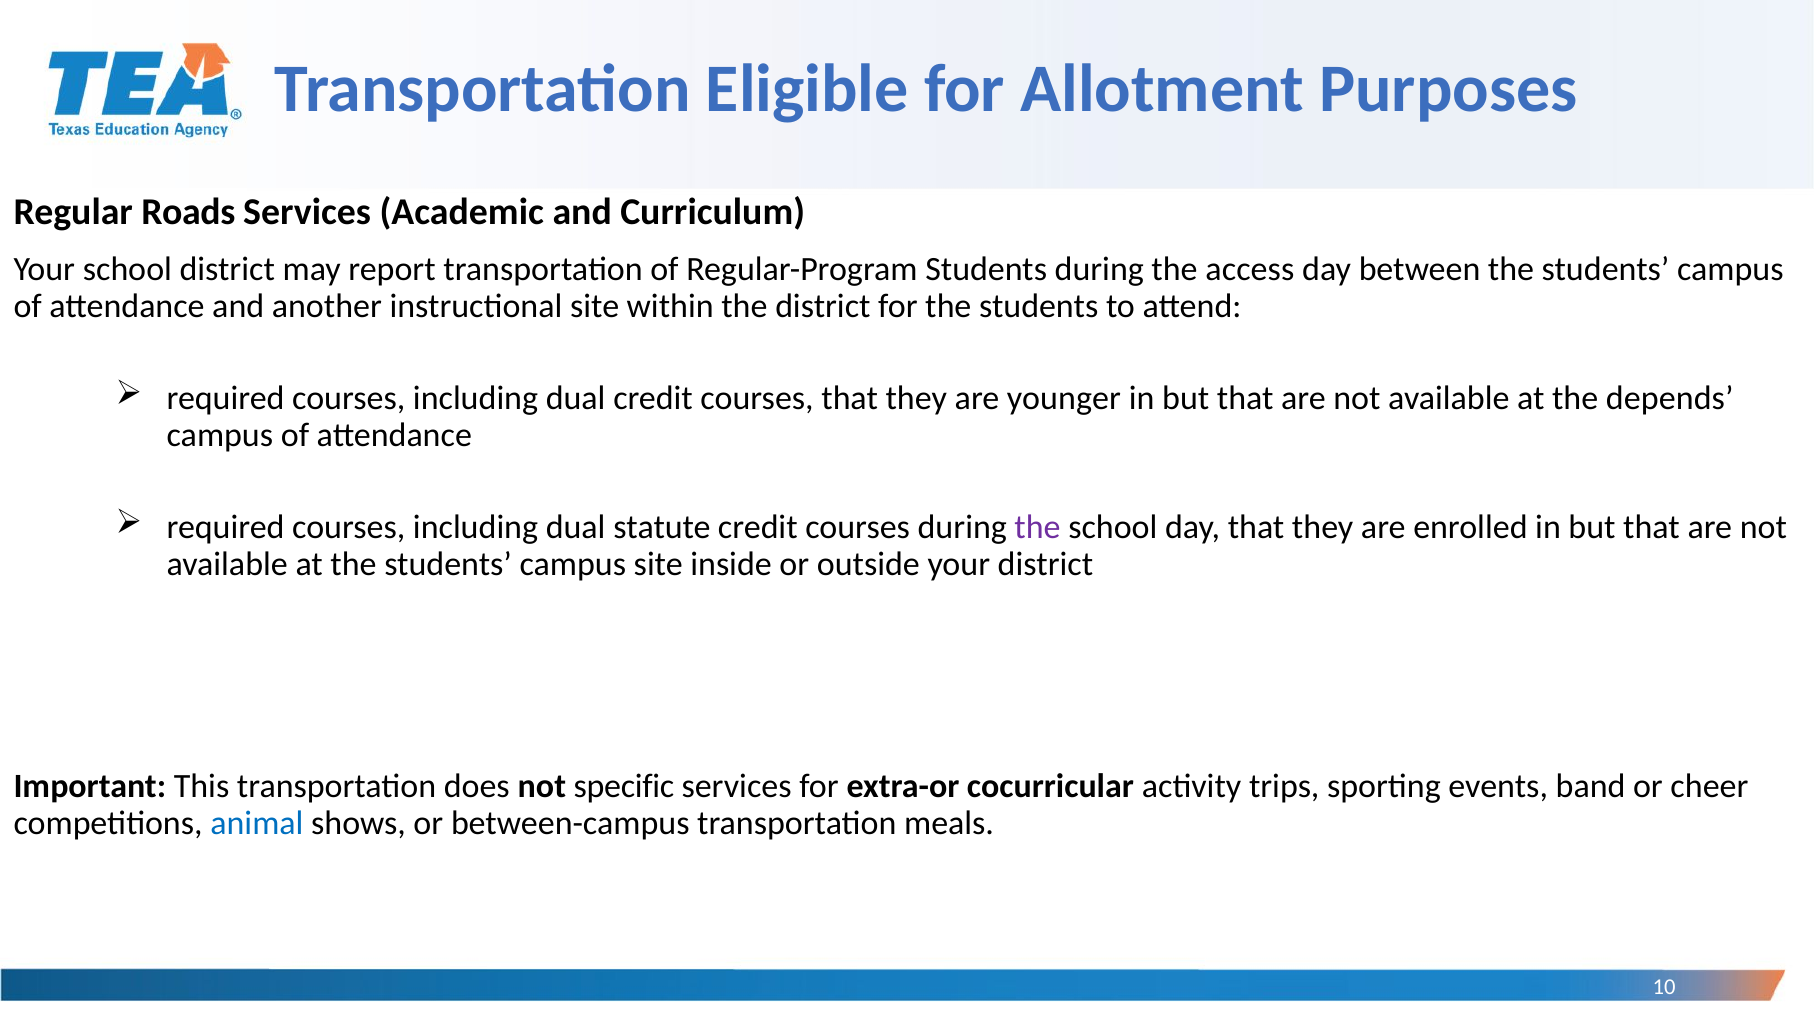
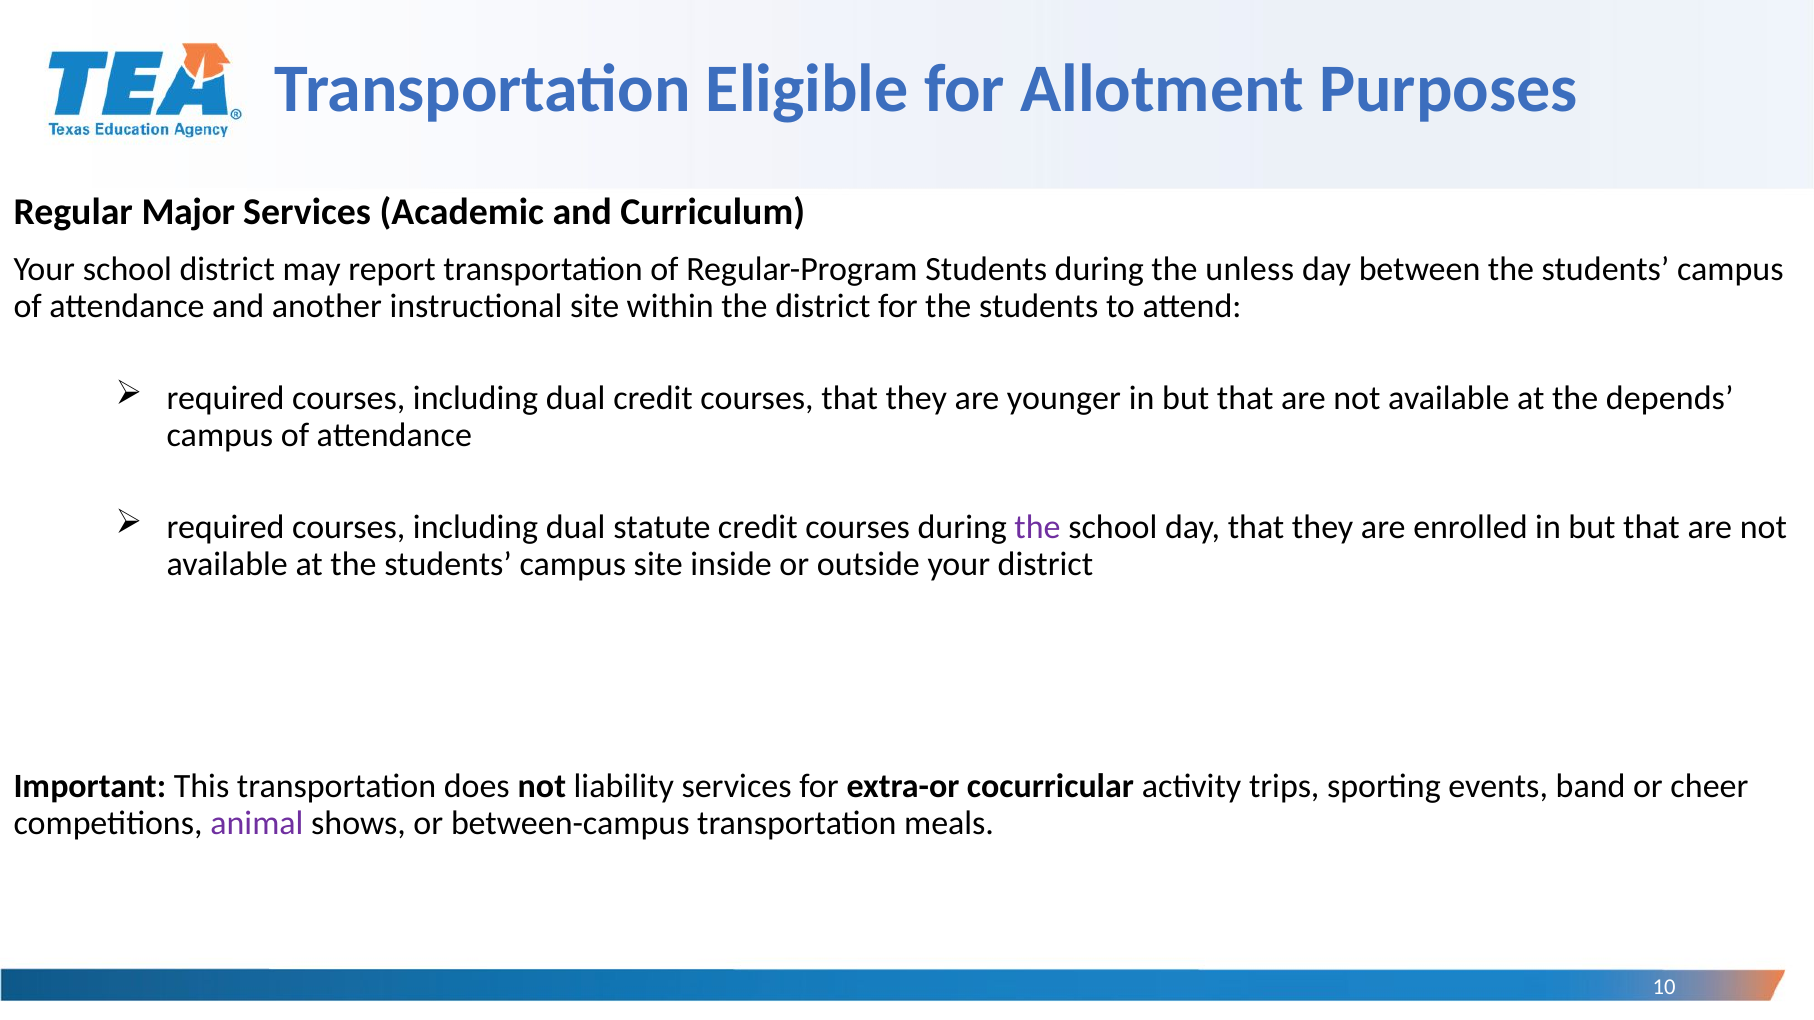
Roads: Roads -> Major
access: access -> unless
specific: specific -> liability
animal colour: blue -> purple
